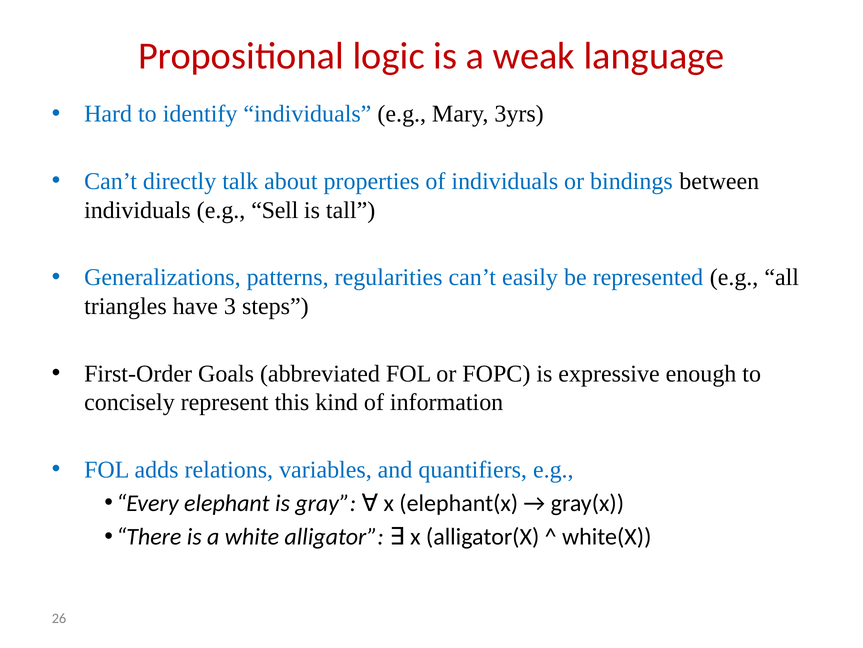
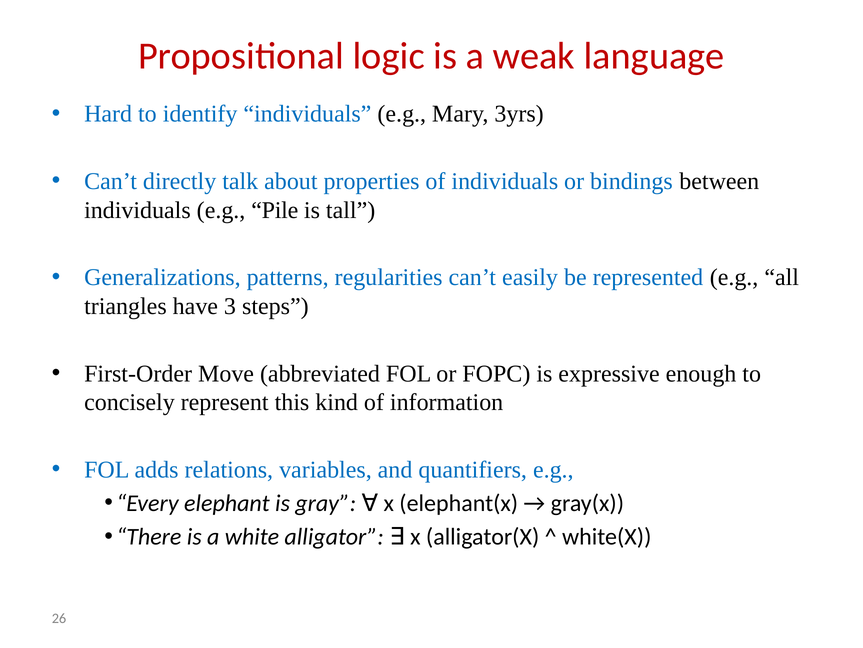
Sell: Sell -> Pile
Goals: Goals -> Move
